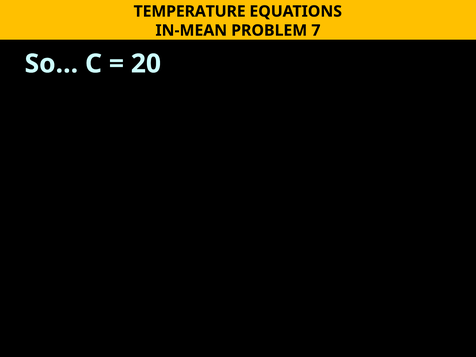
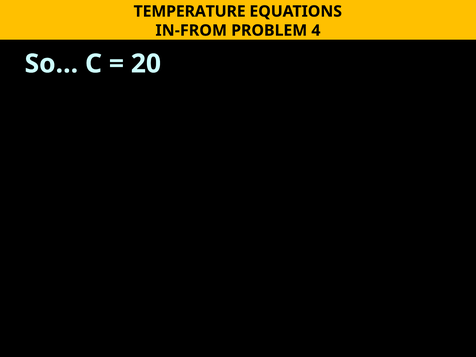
IN-MEAN: IN-MEAN -> IN-FROM
7: 7 -> 4
